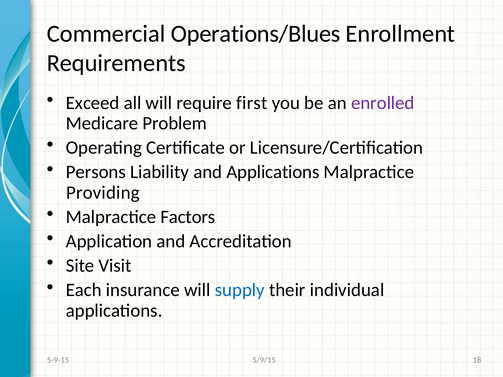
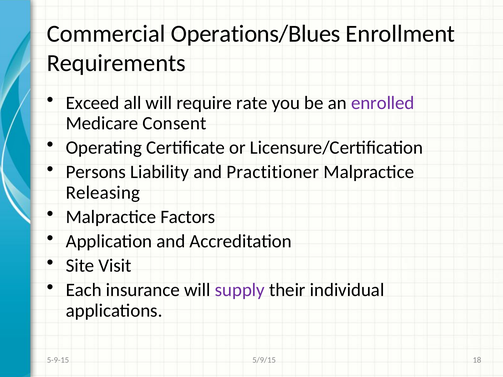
first: first -> rate
Problem: Problem -> Consent
and Applications: Applications -> Practitioner
Providing: Providing -> Releasing
supply colour: blue -> purple
